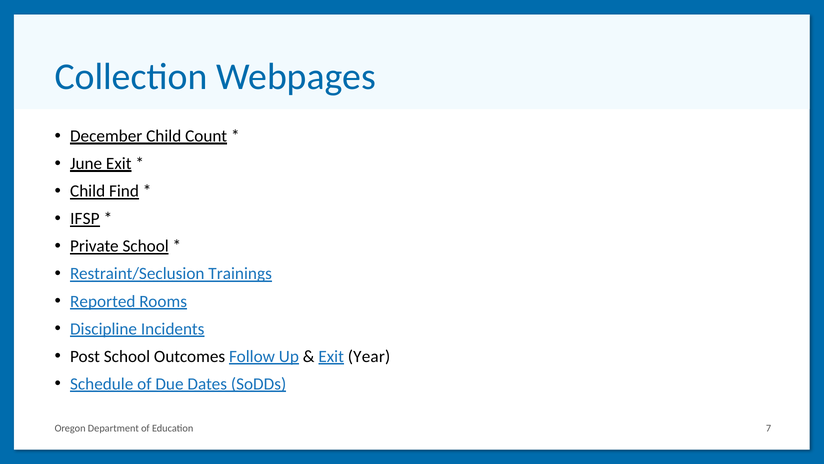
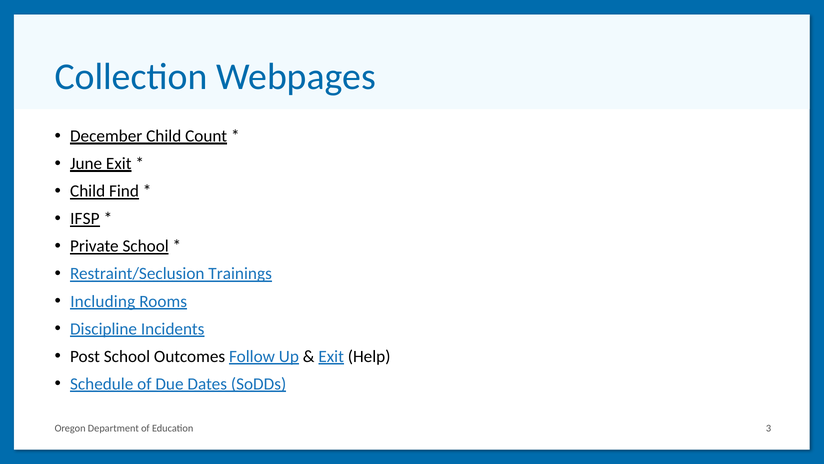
Reported: Reported -> Including
Year: Year -> Help
7: 7 -> 3
